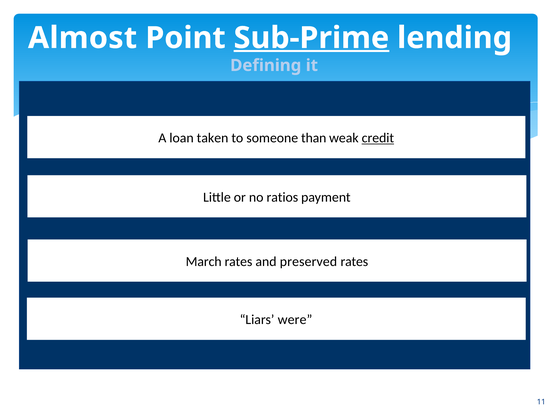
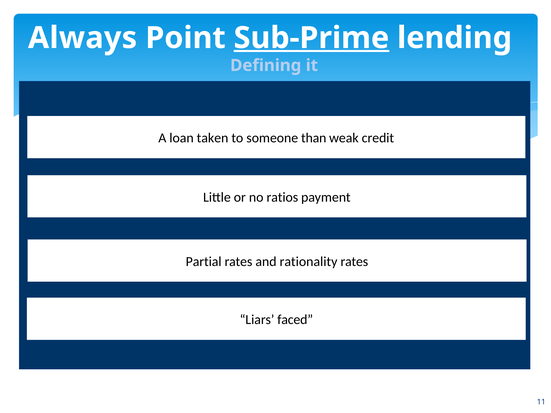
Almost: Almost -> Always
credit underline: present -> none
March: March -> Partial
preserved: preserved -> rationality
were: were -> faced
